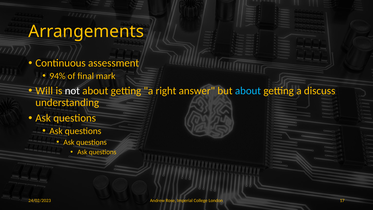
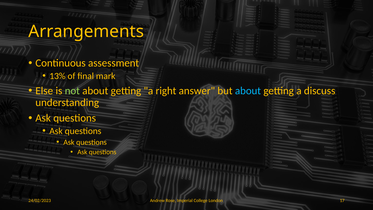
94%: 94% -> 13%
Will: Will -> Else
not colour: white -> light green
